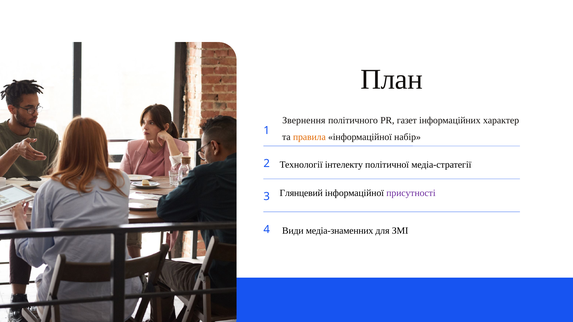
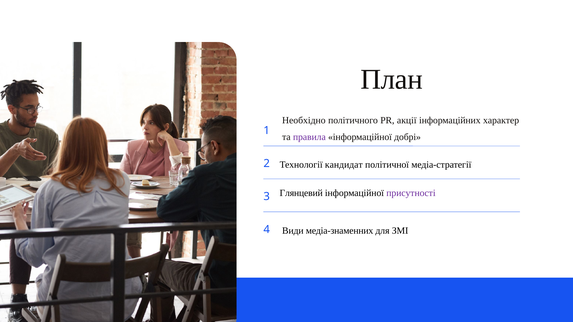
Звернення: Звернення -> Необхідно
газет: газет -> акції
правила colour: orange -> purple
набір: набір -> добрі
інтелекту: інтелекту -> кандидат
